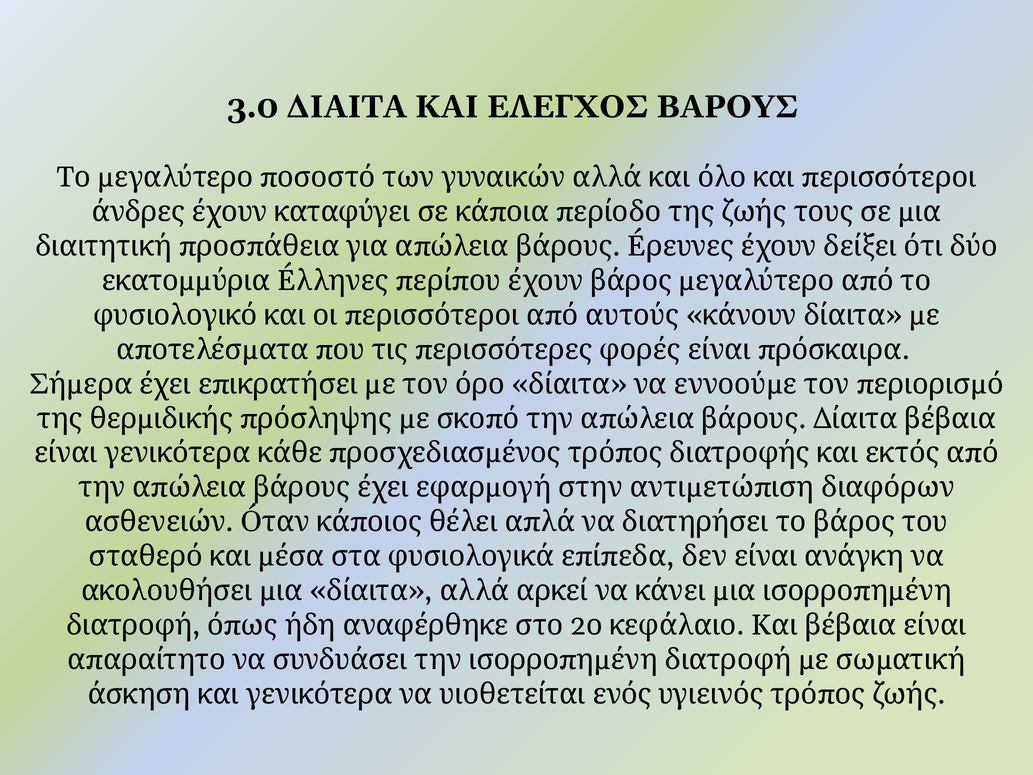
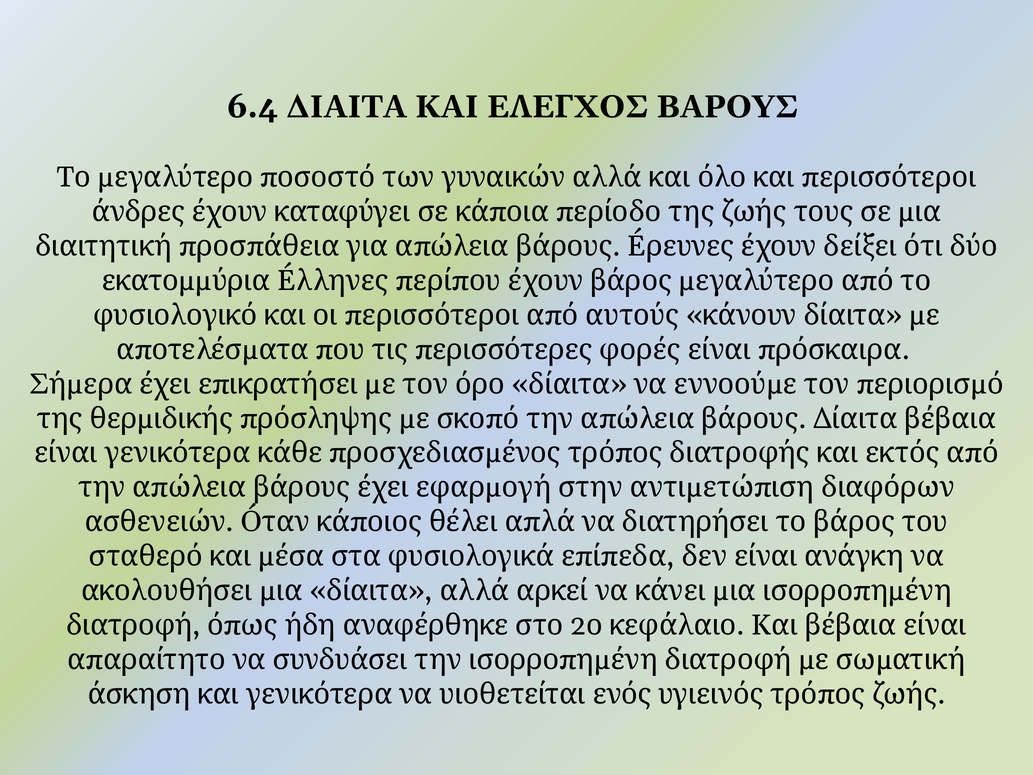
3.0: 3.0 -> 6.4
